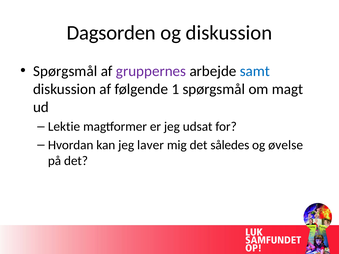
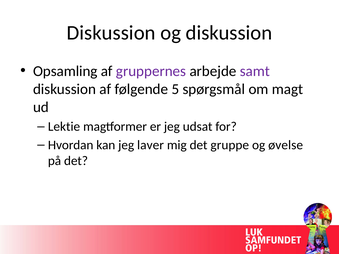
Dagsorden at (111, 33): Dagsorden -> Diskussion
Spørgsmål at (65, 71): Spørgsmål -> Opsamling
samt colour: blue -> purple
1: 1 -> 5
således: således -> gruppe
